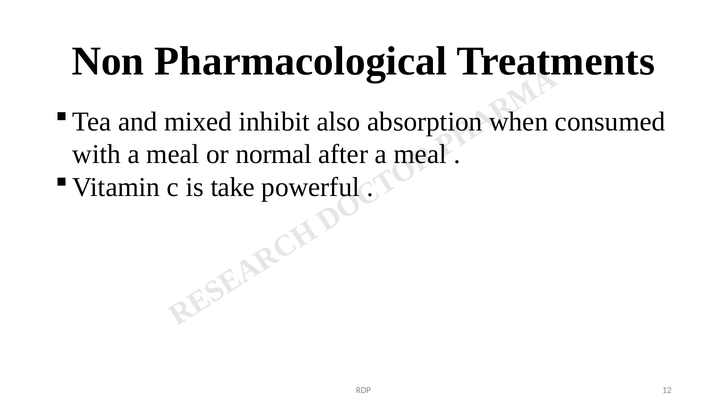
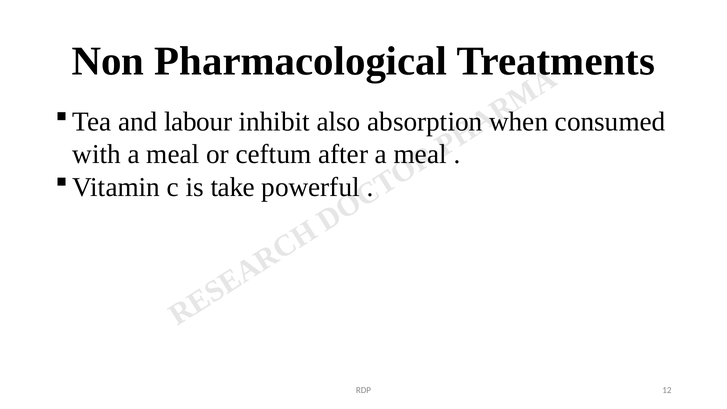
mixed: mixed -> labour
normal: normal -> ceftum
